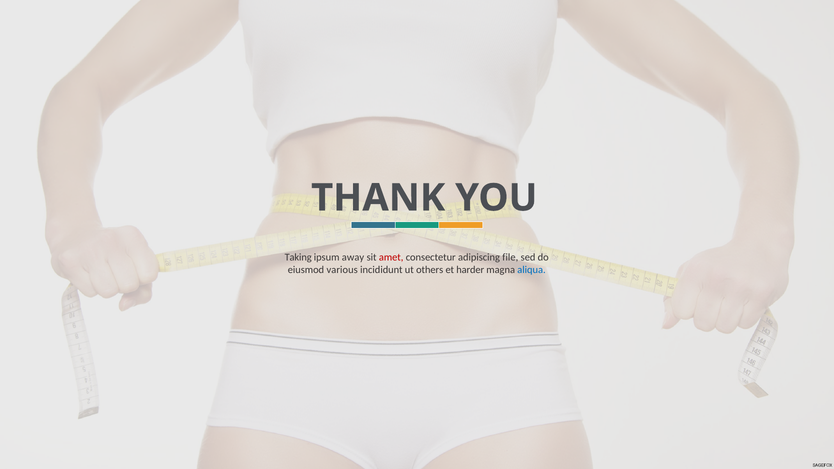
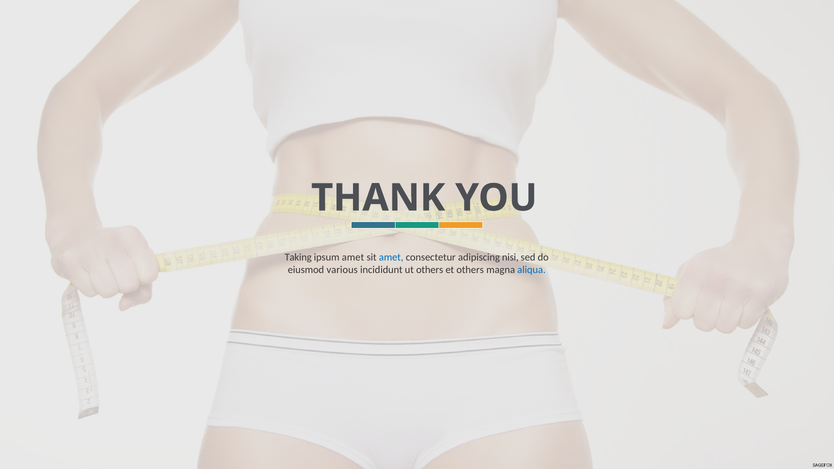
ipsum away: away -> amet
amet at (391, 257) colour: red -> blue
file: file -> nisi
et harder: harder -> others
